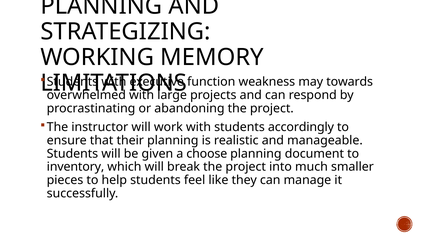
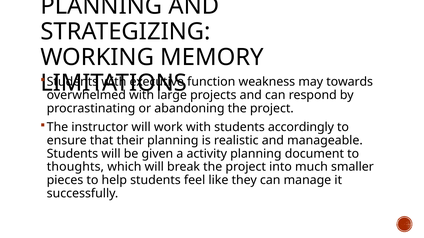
choose: choose -> activity
inventory: inventory -> thoughts
